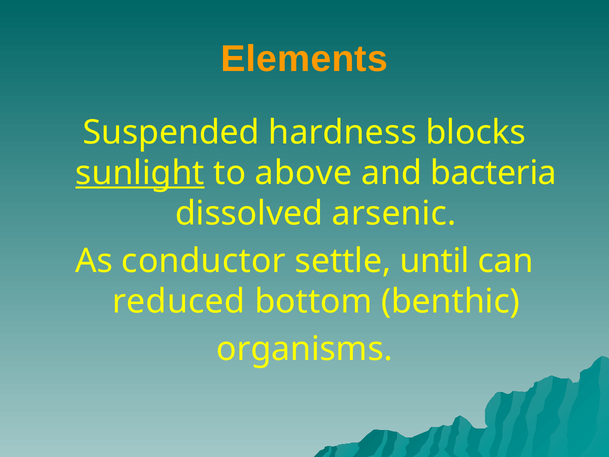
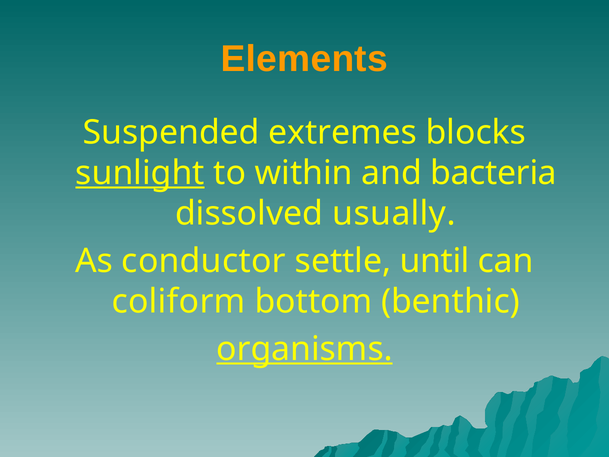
hardness: hardness -> extremes
above: above -> within
arsenic: arsenic -> usually
reduced: reduced -> coliform
organisms underline: none -> present
